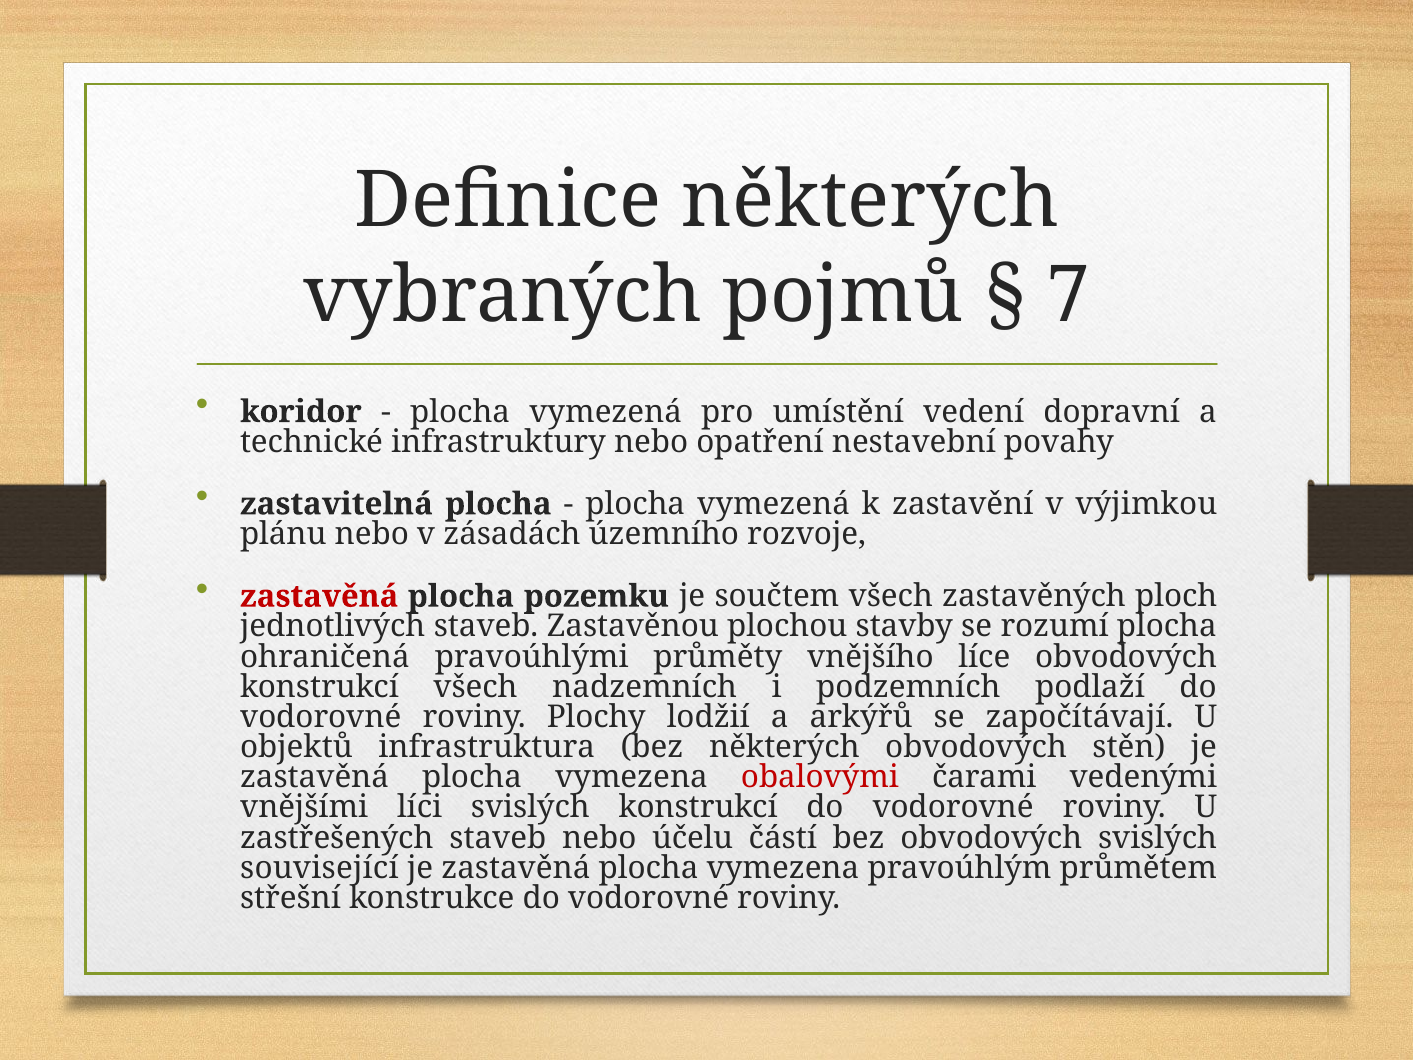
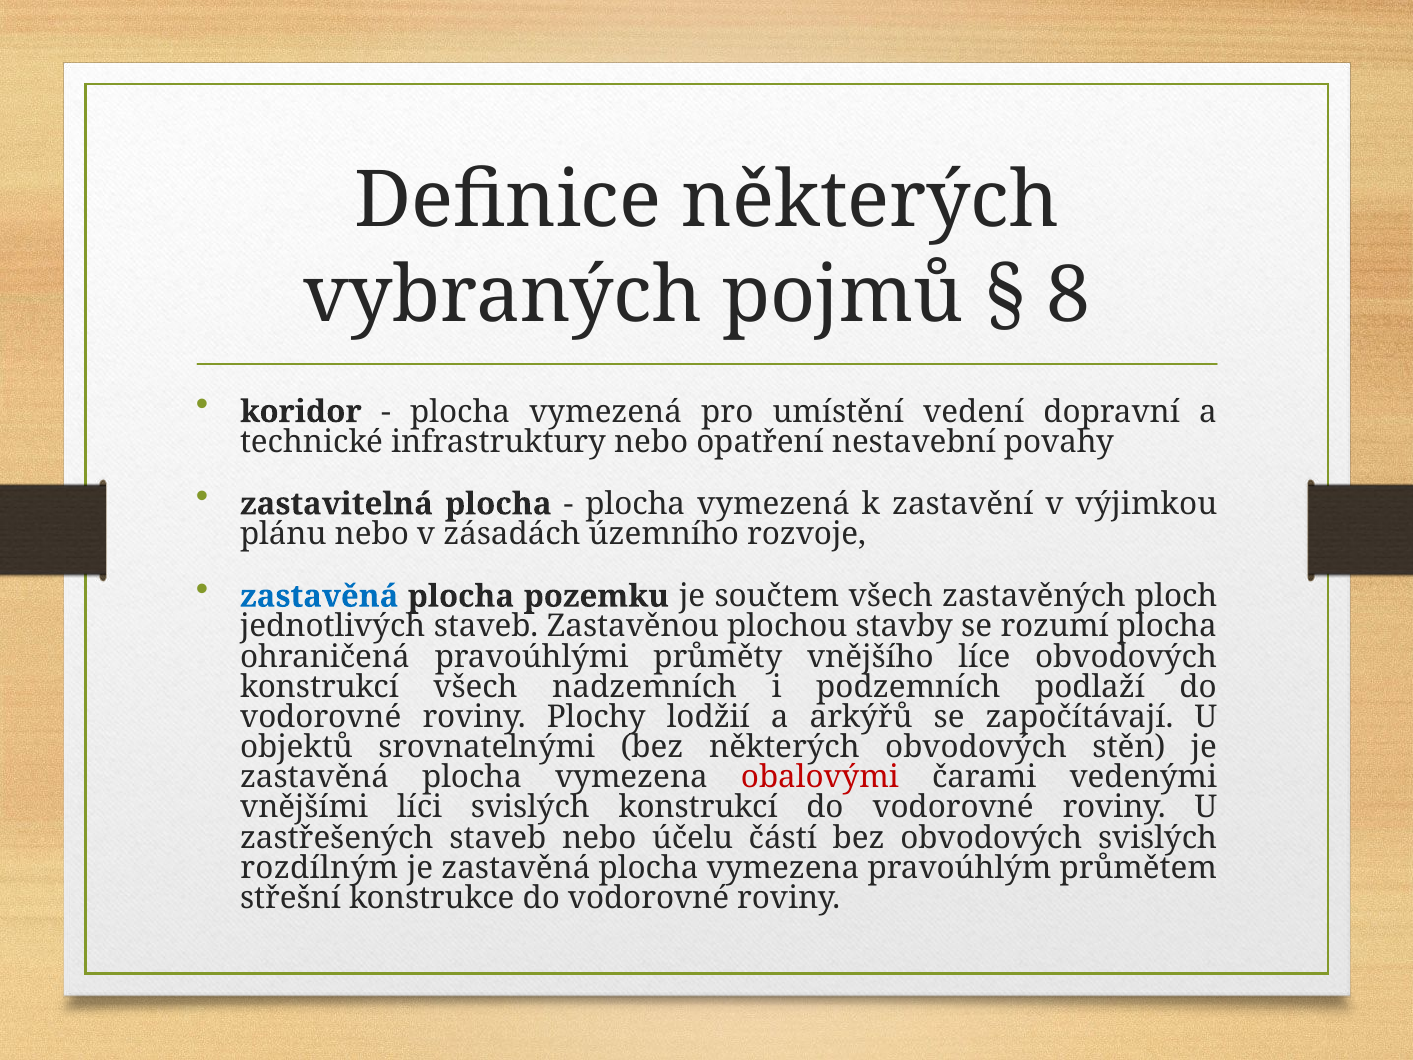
7: 7 -> 8
zastavěná at (319, 596) colour: red -> blue
infrastruktura: infrastruktura -> srovnatelnými
související: související -> rozdílným
